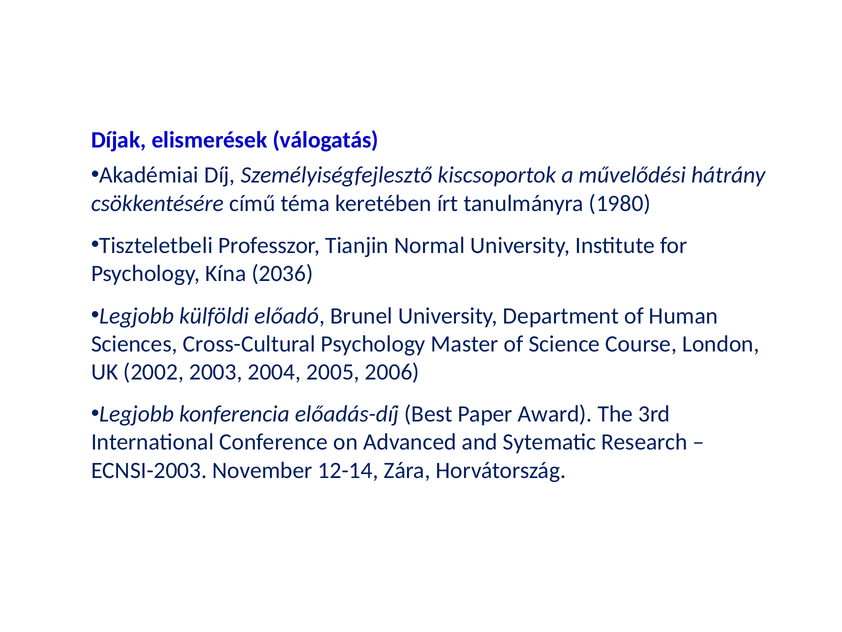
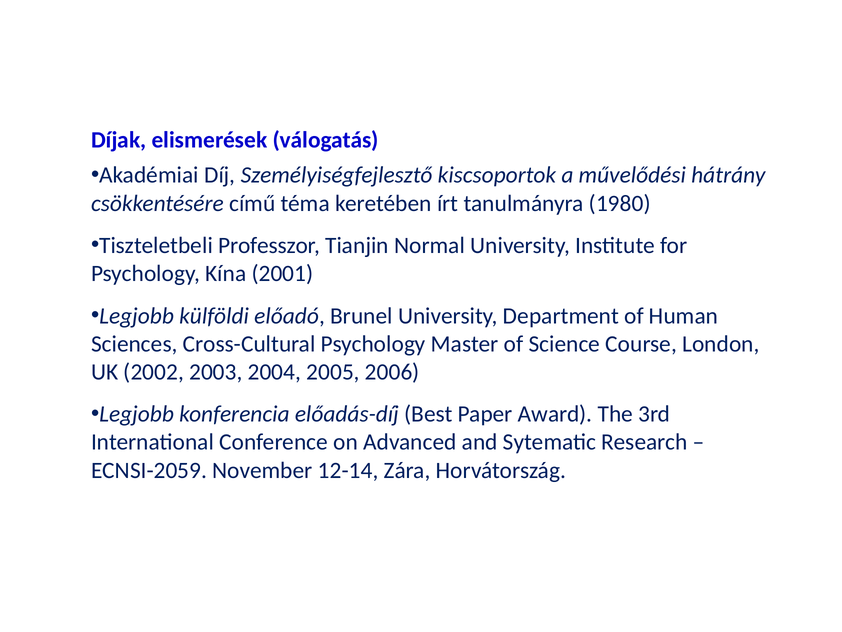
2036: 2036 -> 2001
ECNSI-2003: ECNSI-2003 -> ECNSI-2059
